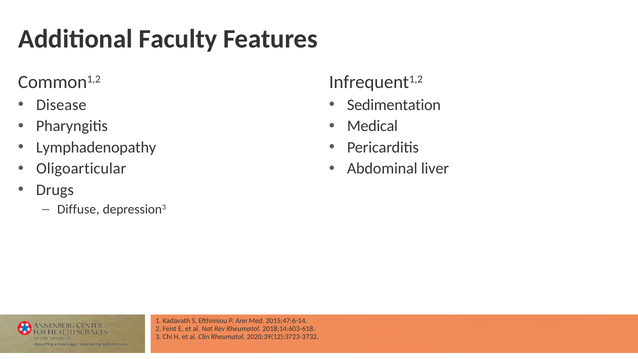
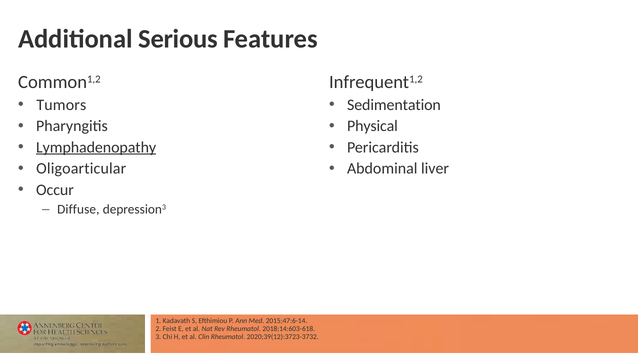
Faculty: Faculty -> Serious
Disease: Disease -> Tumors
Medical: Medical -> Physical
Lymphadenopathy underline: none -> present
Drugs: Drugs -> Occur
